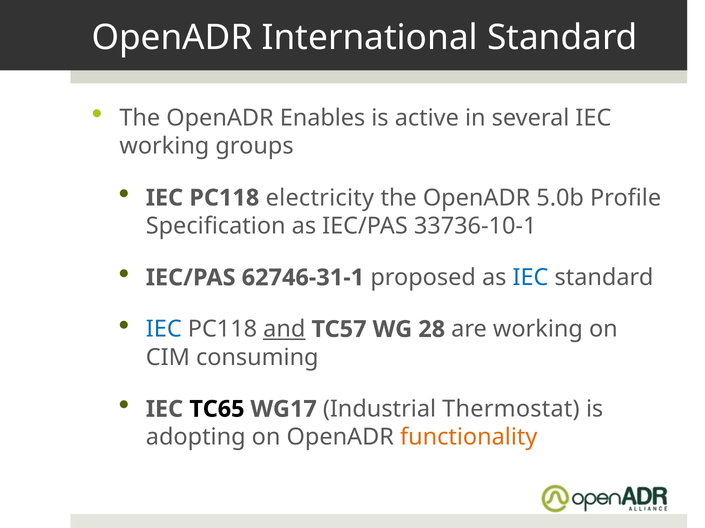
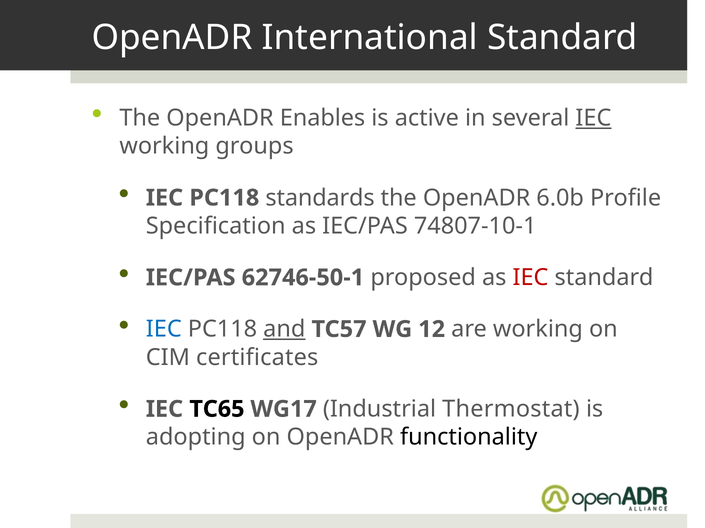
IEC at (593, 118) underline: none -> present
electricity: electricity -> standards
5.0b: 5.0b -> 6.0b
33736-10-1: 33736-10-1 -> 74807-10-1
62746-31-1: 62746-31-1 -> 62746-50-1
IEC at (531, 278) colour: blue -> red
28: 28 -> 12
consuming: consuming -> certificates
functionality colour: orange -> black
